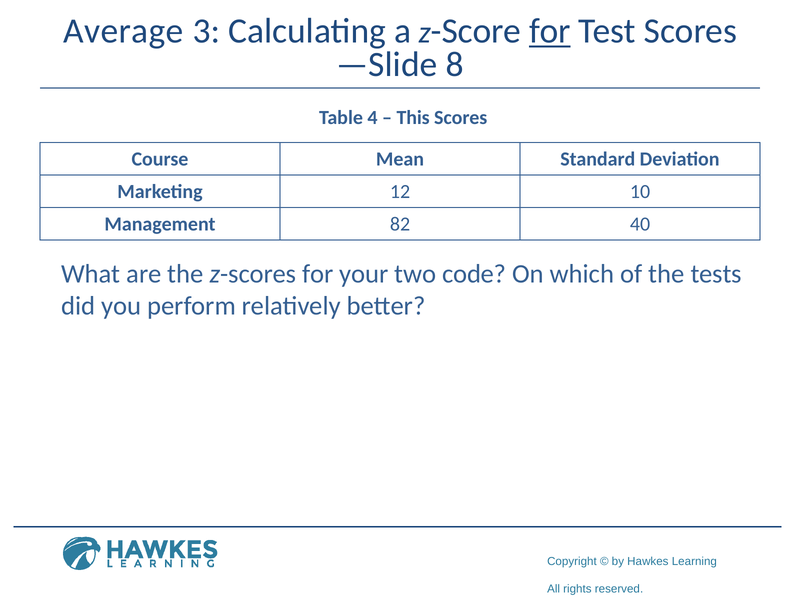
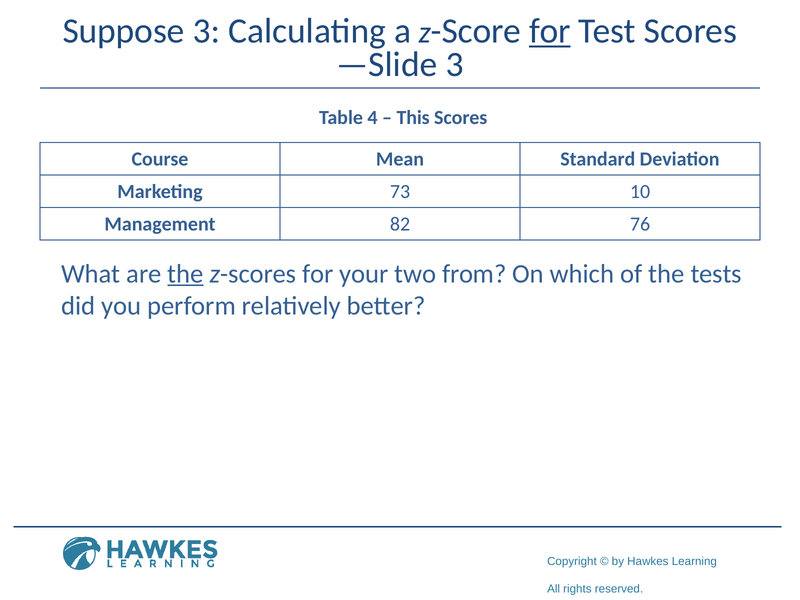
Average: Average -> Suppose
8 at (455, 64): 8 -> 3
12: 12 -> 73
40: 40 -> 76
the at (185, 274) underline: none -> present
code: code -> from
